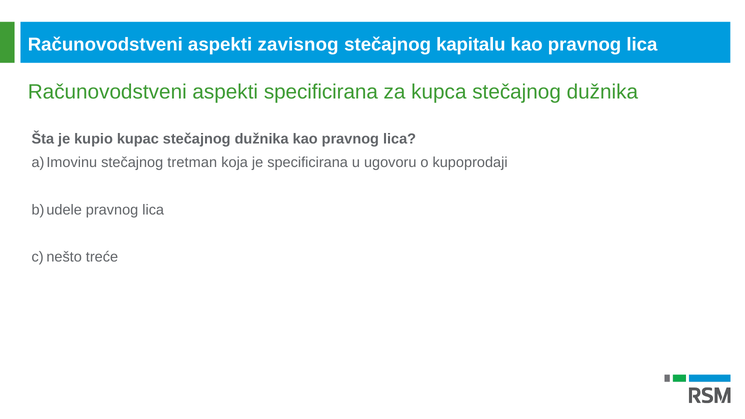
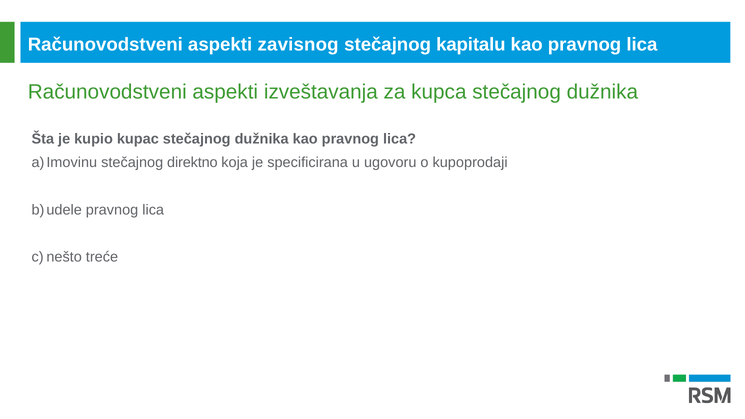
aspekti specificirana: specificirana -> izveštavanja
tretman: tretman -> direktno
